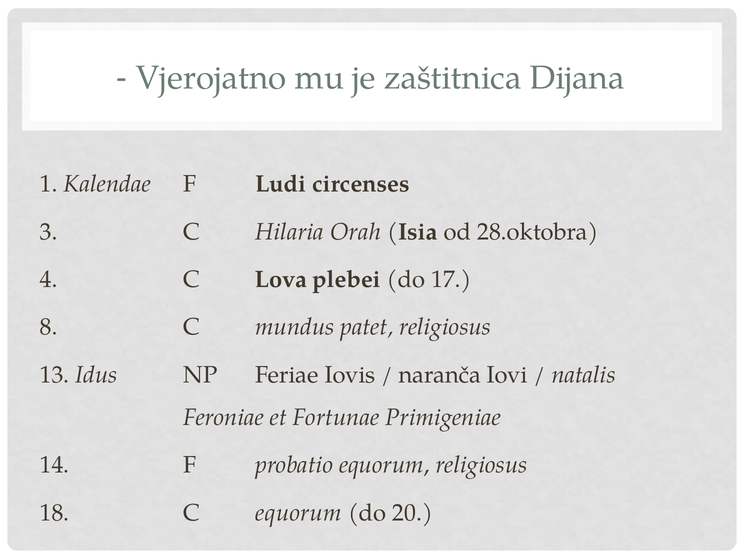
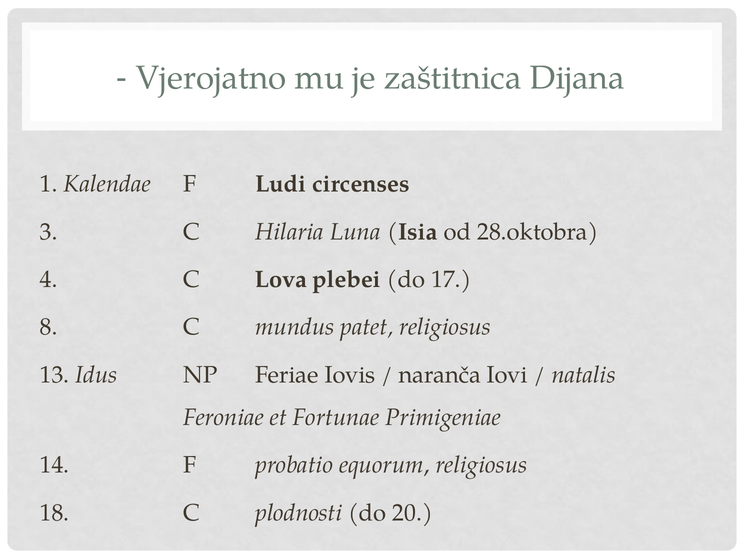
Orah: Orah -> Luna
C equorum: equorum -> plodnosti
